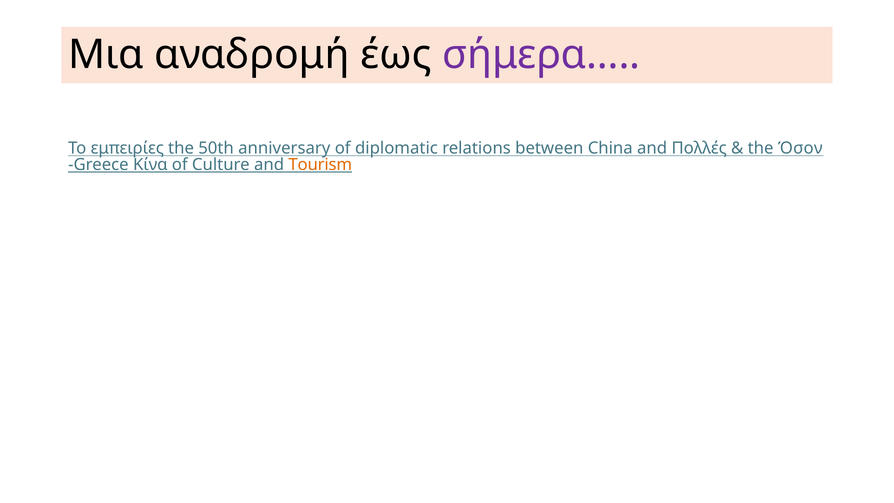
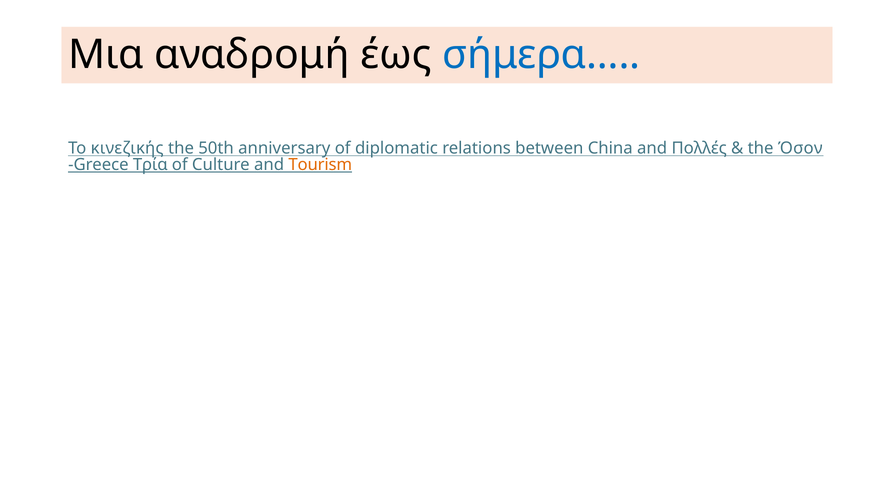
σήμερα… colour: purple -> blue
εμπειρίες: εμπειρίες -> κινεζικής
Κίνα: Κίνα -> Τρία
